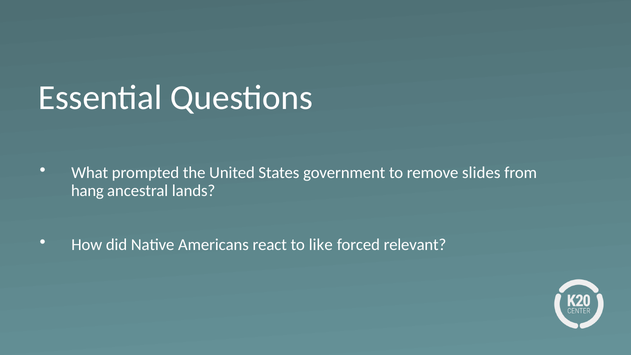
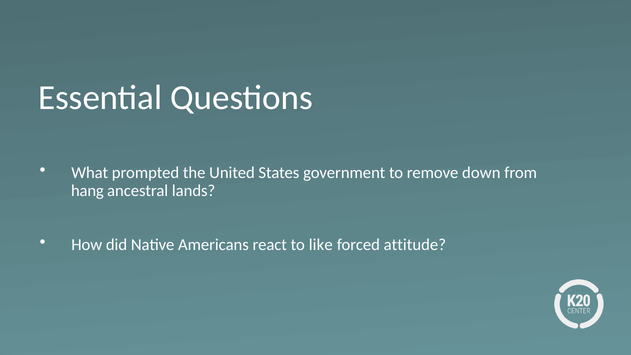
slides: slides -> down
relevant: relevant -> attitude
